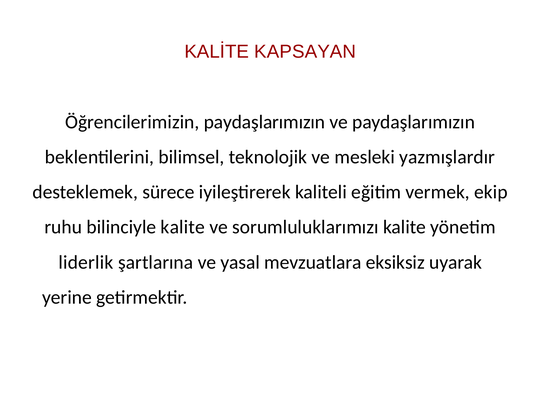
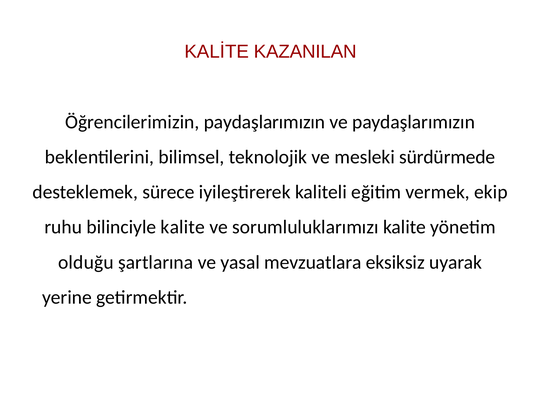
KAPSAYAN: KAPSAYAN -> KAZANILAN
yazmışlardır: yazmışlardır -> sürdürmede
liderlik: liderlik -> olduğu
